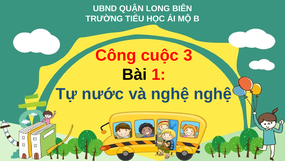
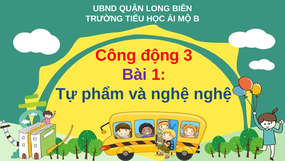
cuộc: cuộc -> động
Bài colour: black -> purple
nước: nước -> phẩm
